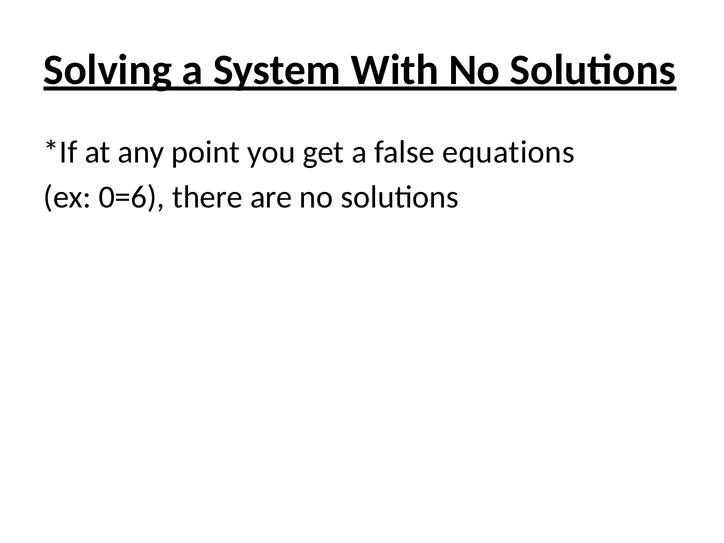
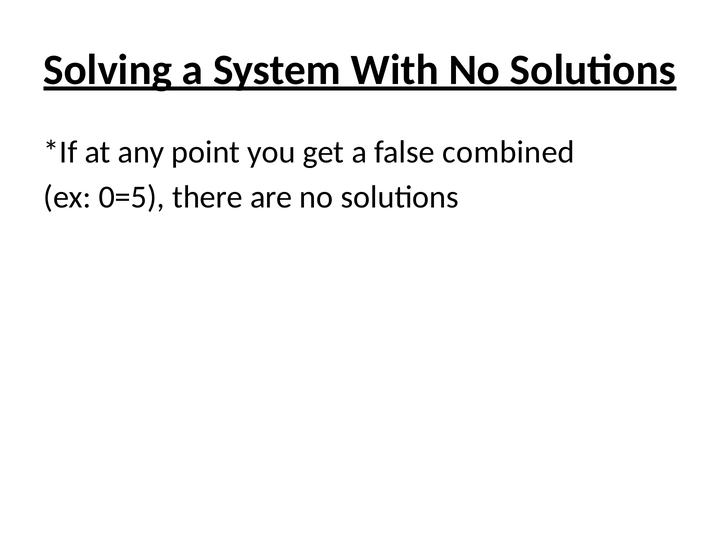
equations: equations -> combined
0=6: 0=6 -> 0=5
